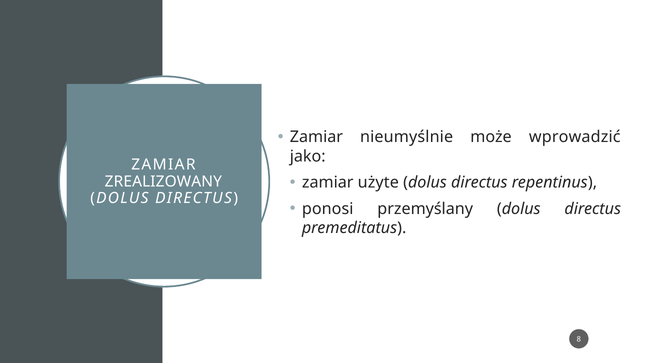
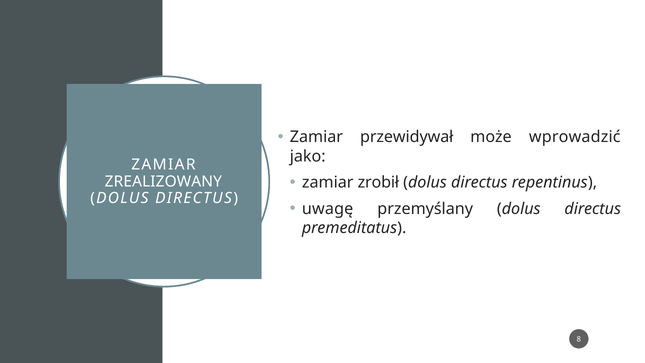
nieumyślnie: nieumyślnie -> przewidywał
użyte: użyte -> zrobił
ponosi: ponosi -> uwagę
